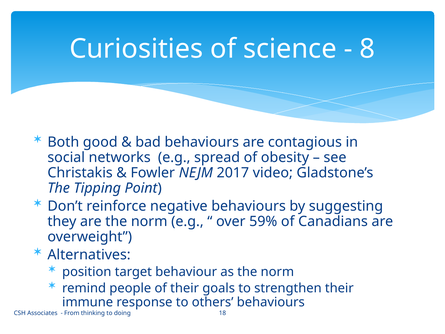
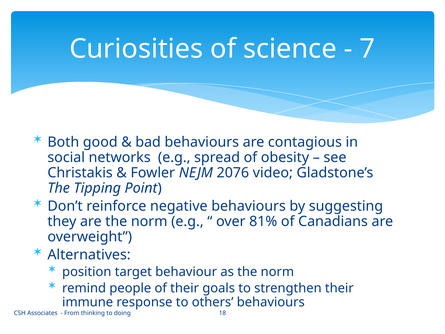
8: 8 -> 7
2017: 2017 -> 2076
59%: 59% -> 81%
